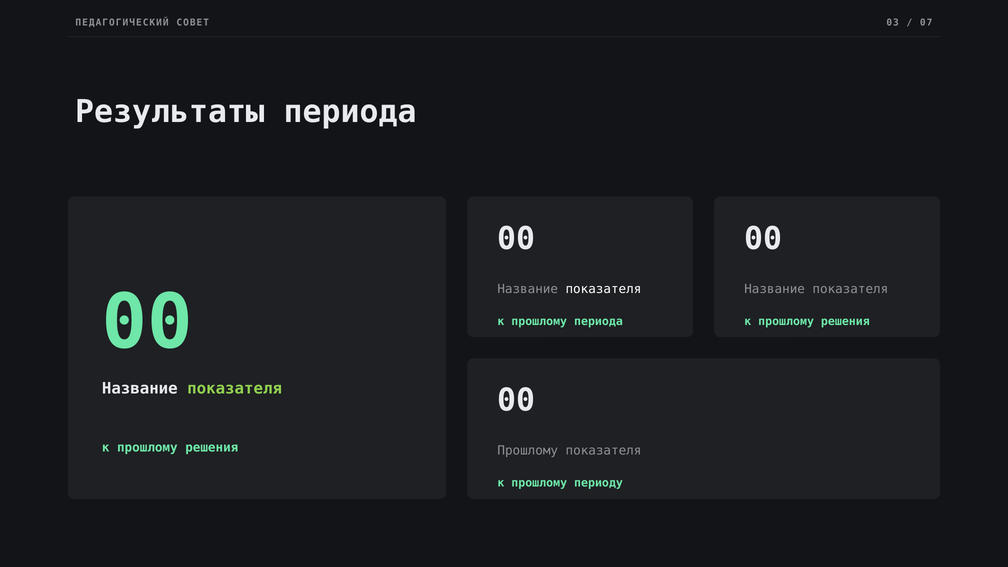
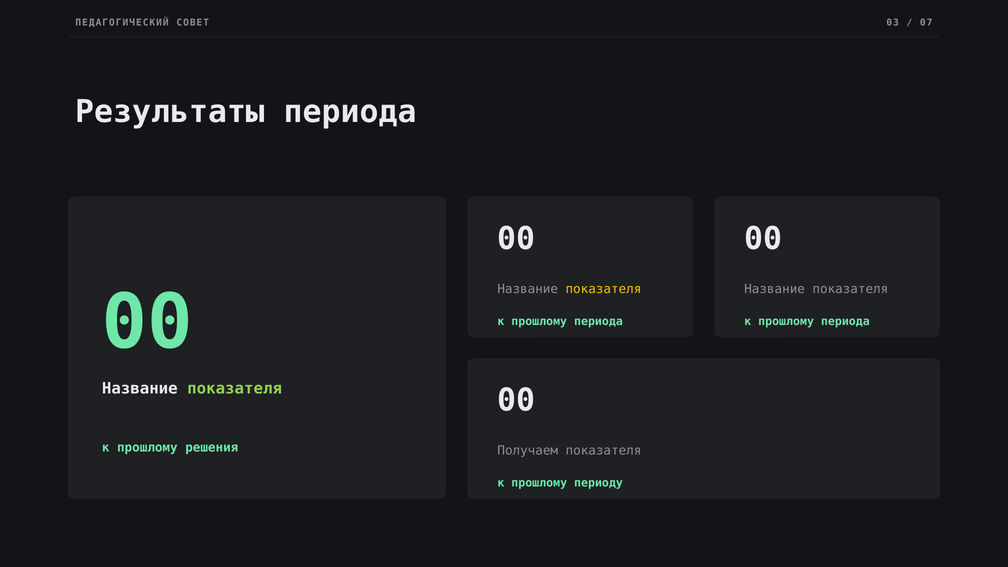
показателя at (603, 289) colour: white -> yellow
решения at (845, 321): решения -> периода
Прошлому at (528, 451): Прошлому -> Получаем
